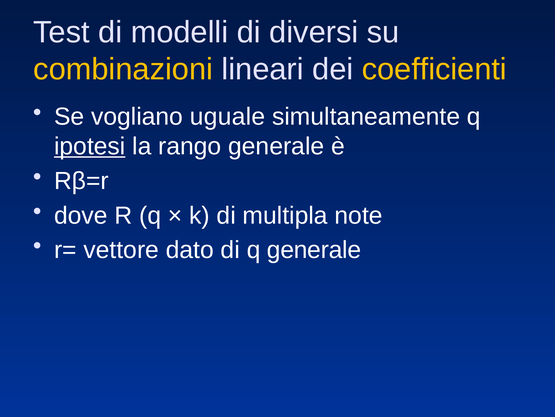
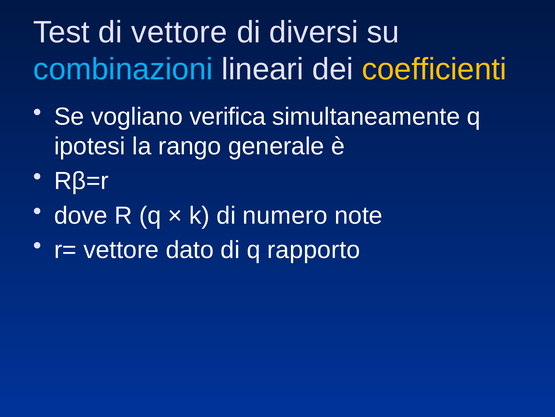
di modelli: modelli -> vettore
combinazioni colour: yellow -> light blue
uguale: uguale -> verifica
ipotesi underline: present -> none
multipla: multipla -> numero
q generale: generale -> rapporto
